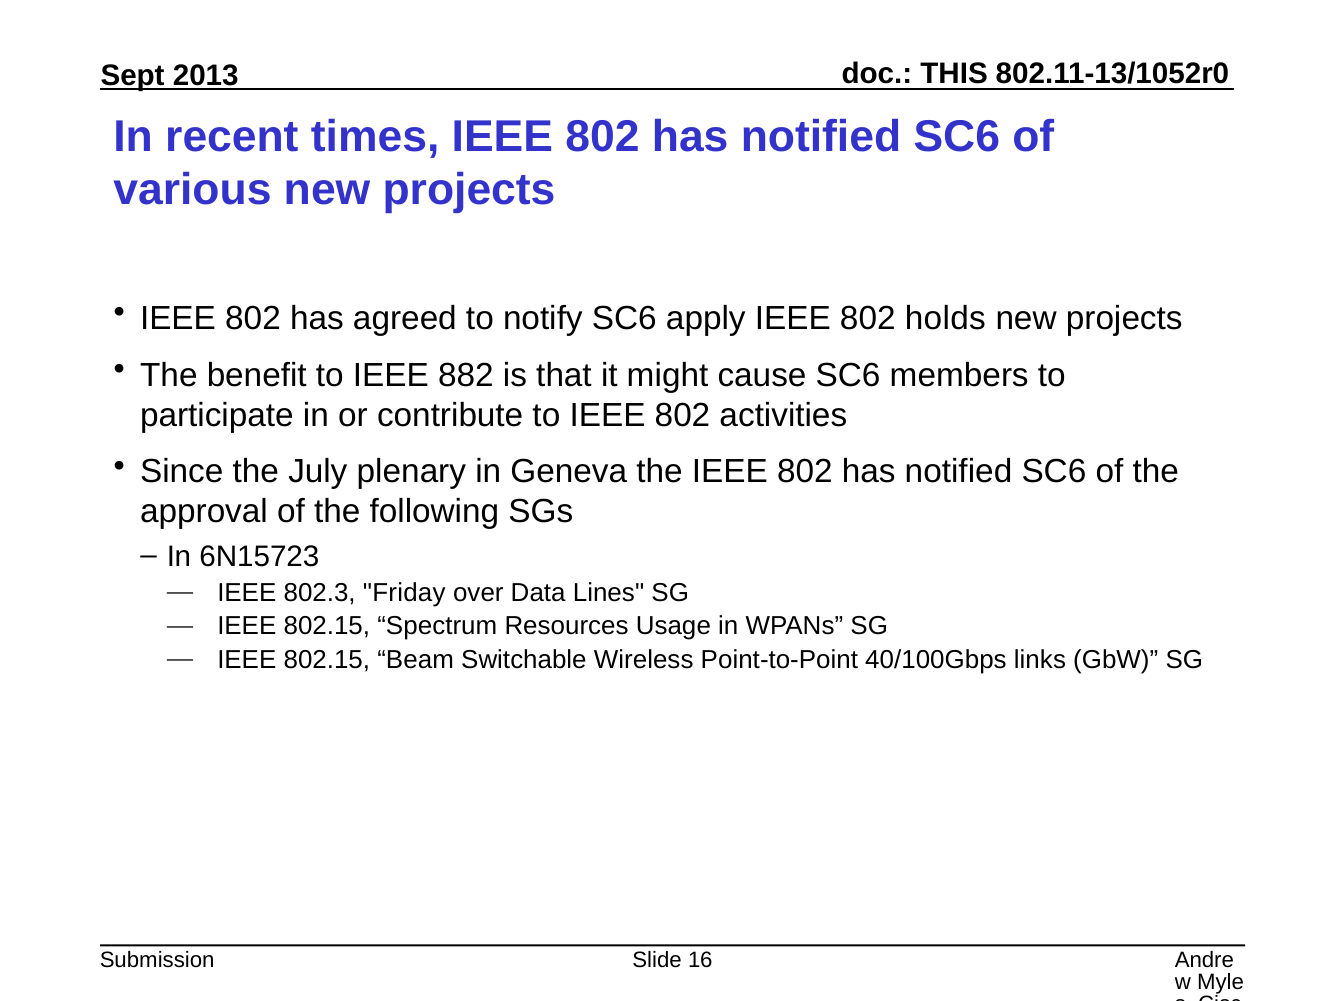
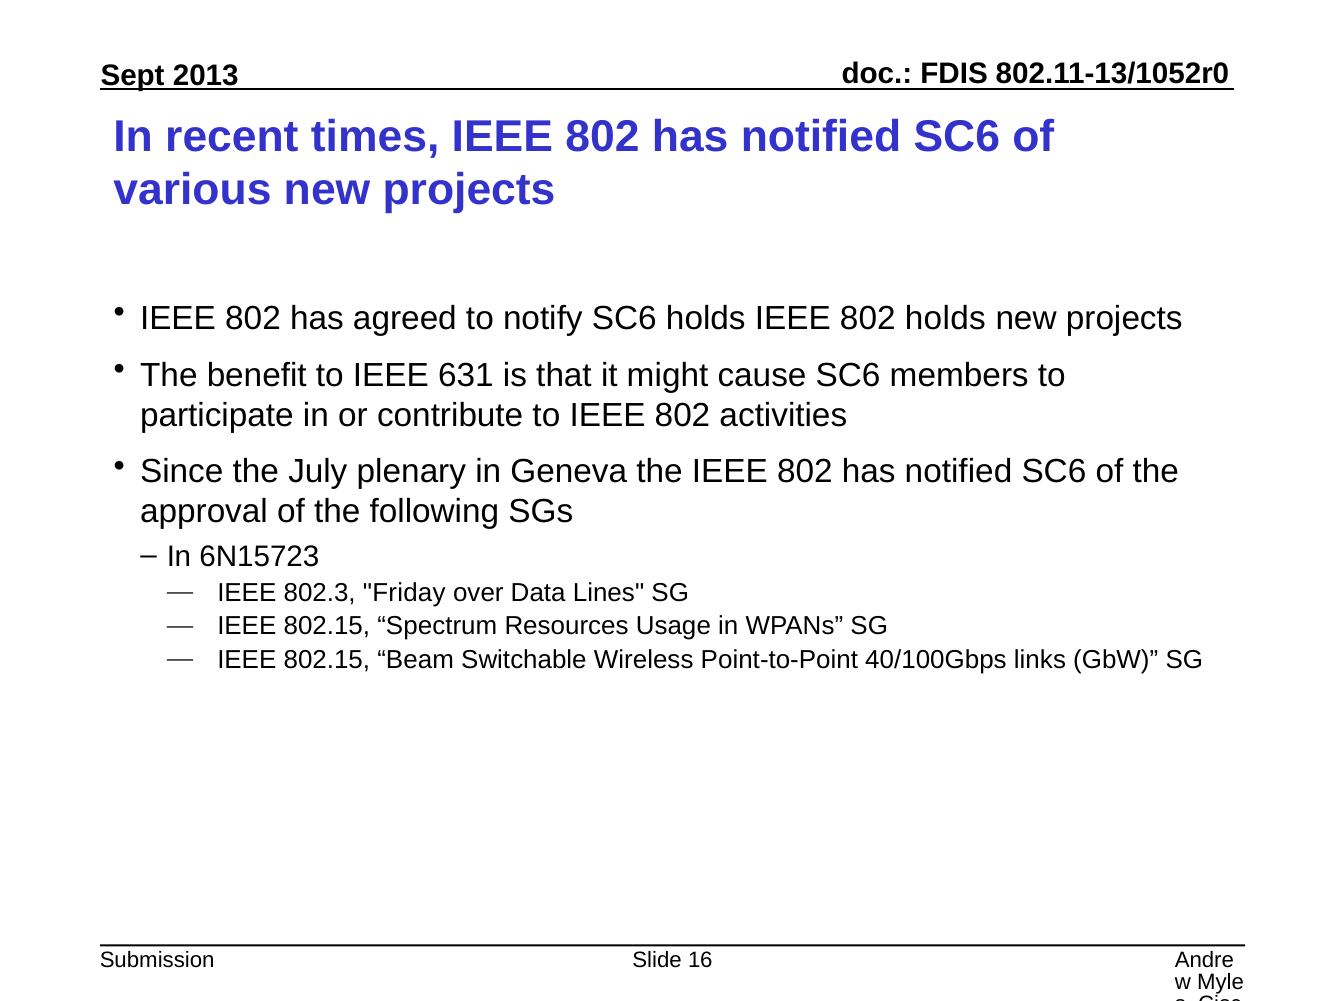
THIS: THIS -> FDIS
SC6 apply: apply -> holds
882: 882 -> 631
